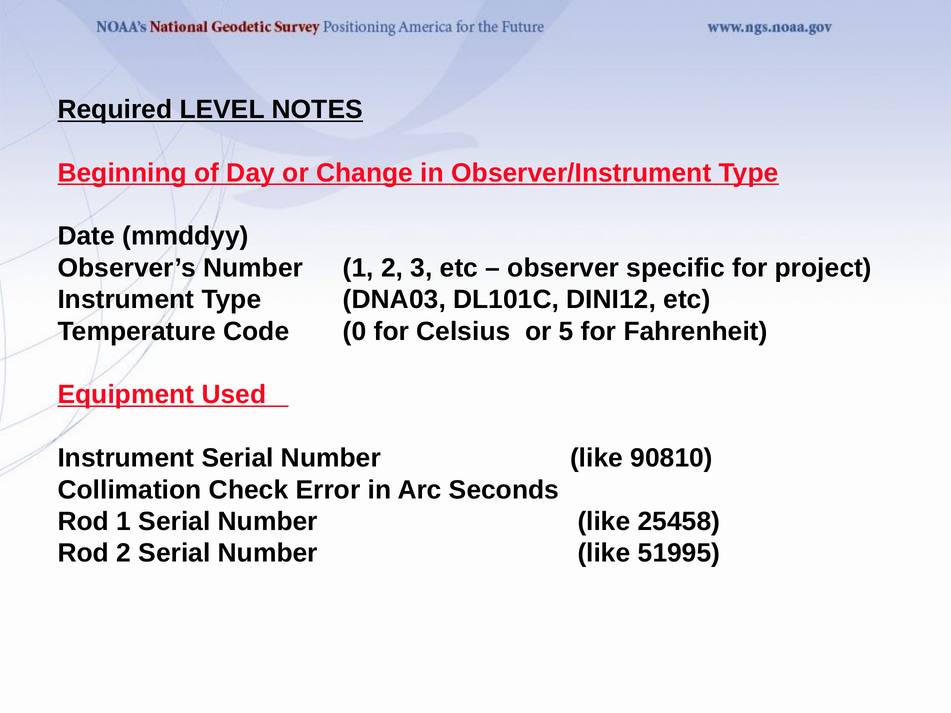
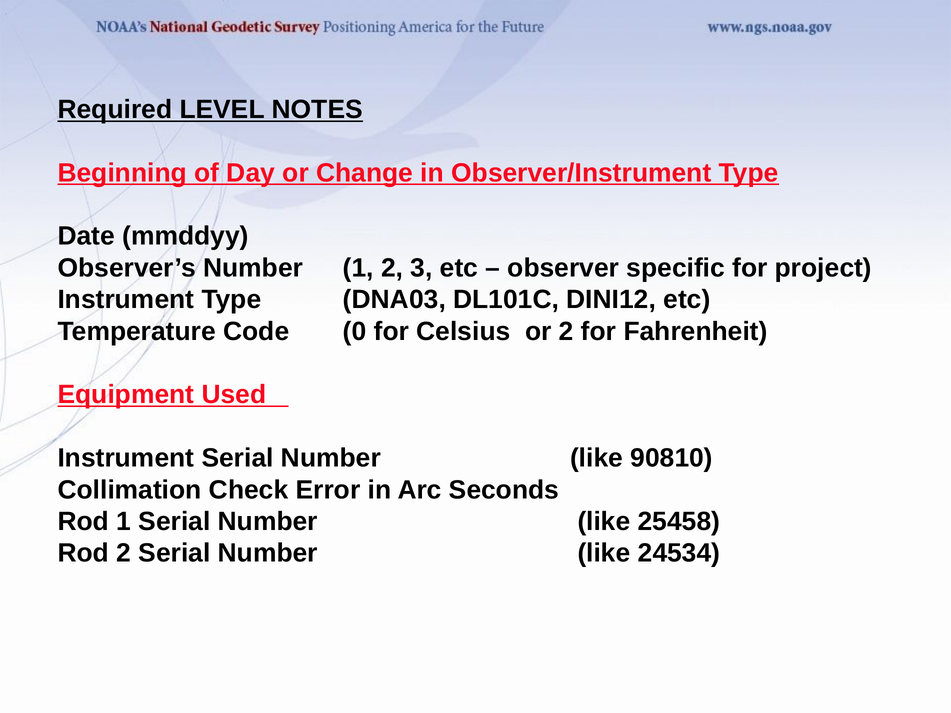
or 5: 5 -> 2
51995: 51995 -> 24534
